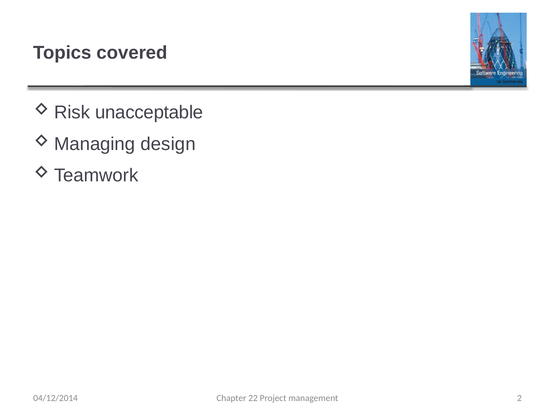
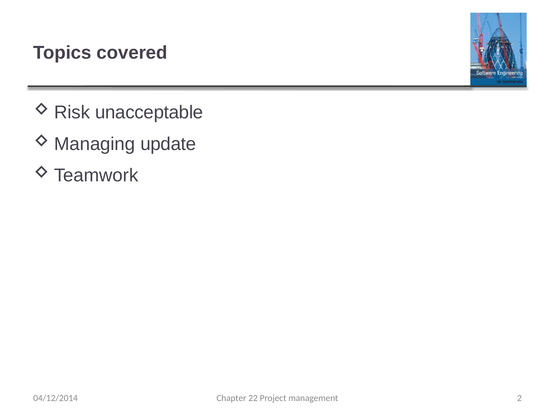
design: design -> update
